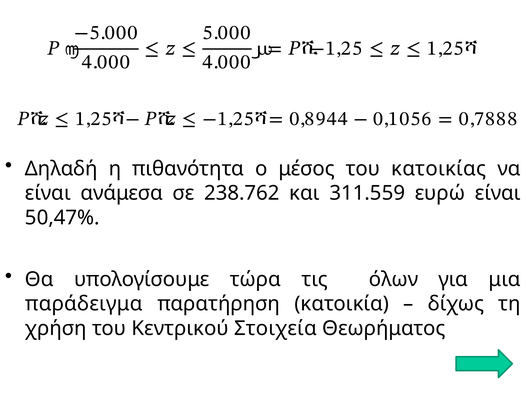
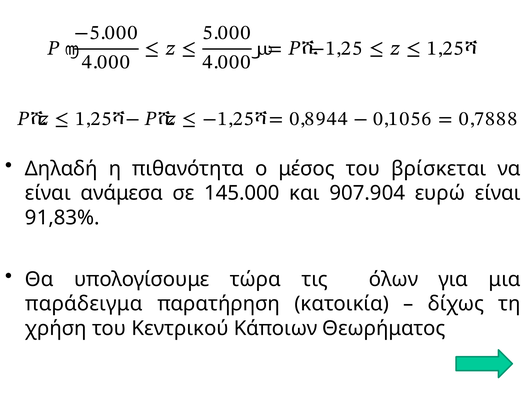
κατοικίας: κατοικίας -> βρίσκεται
238.762: 238.762 -> 145.000
311.559: 311.559 -> 907.904
50,47%: 50,47% -> 91,83%
Στοιχεία: Στοιχεία -> Κάποιων
